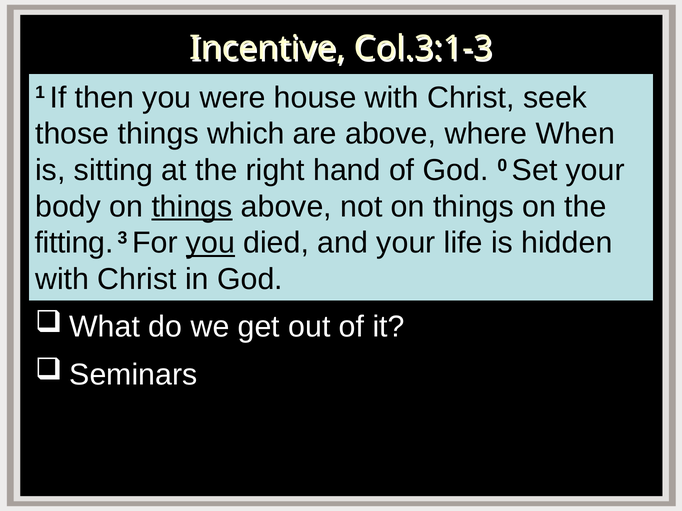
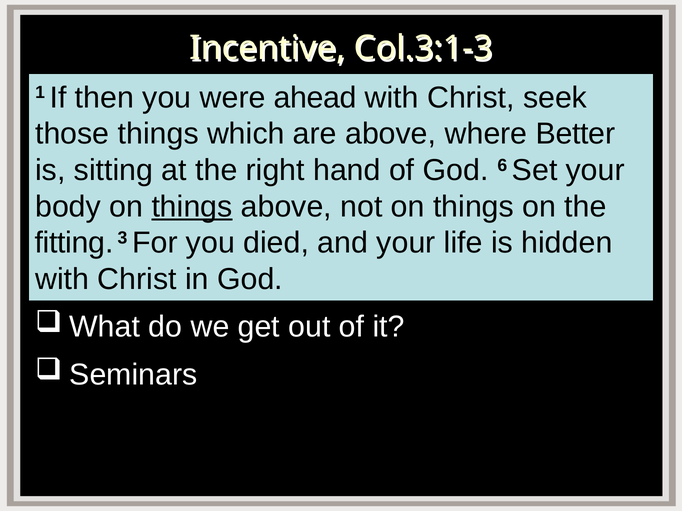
house: house -> ahead
When: When -> Better
0: 0 -> 6
you at (210, 243) underline: present -> none
